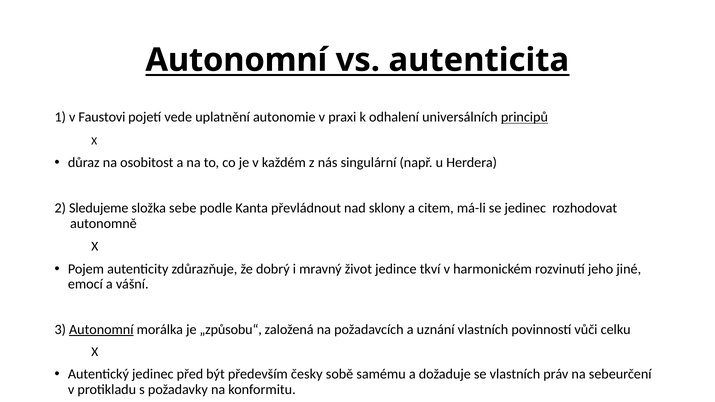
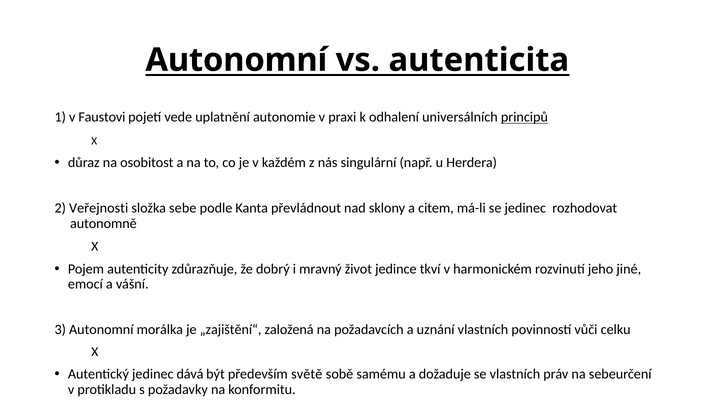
Sledujeme: Sledujeme -> Veřejnosti
Autonomní at (101, 330) underline: present -> none
„způsobu“: „způsobu“ -> „zajištění“
před: před -> dává
česky: česky -> světě
